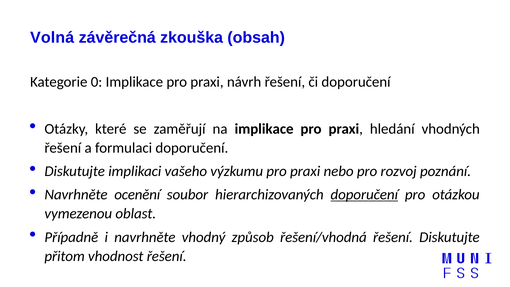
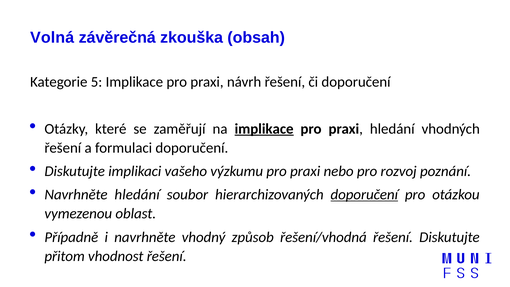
0: 0 -> 5
implikace at (264, 129) underline: none -> present
Navrhněte ocenění: ocenění -> hledání
